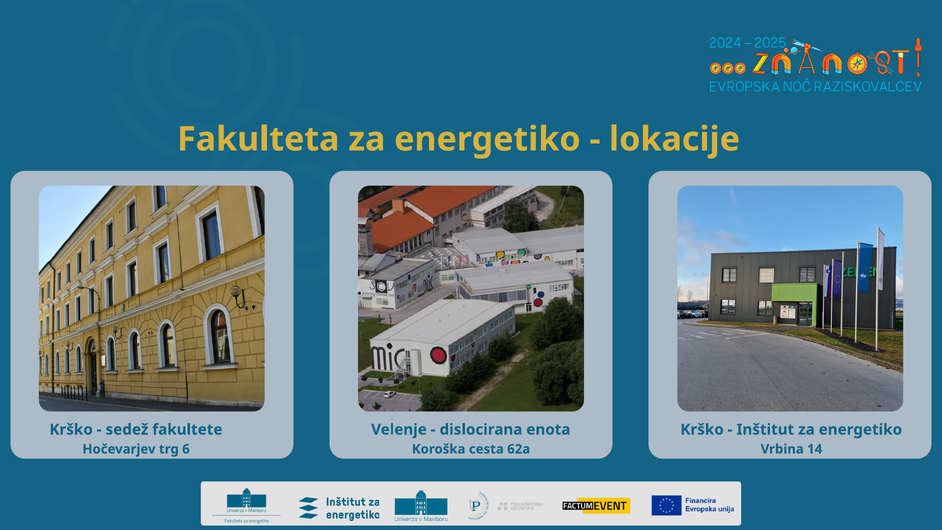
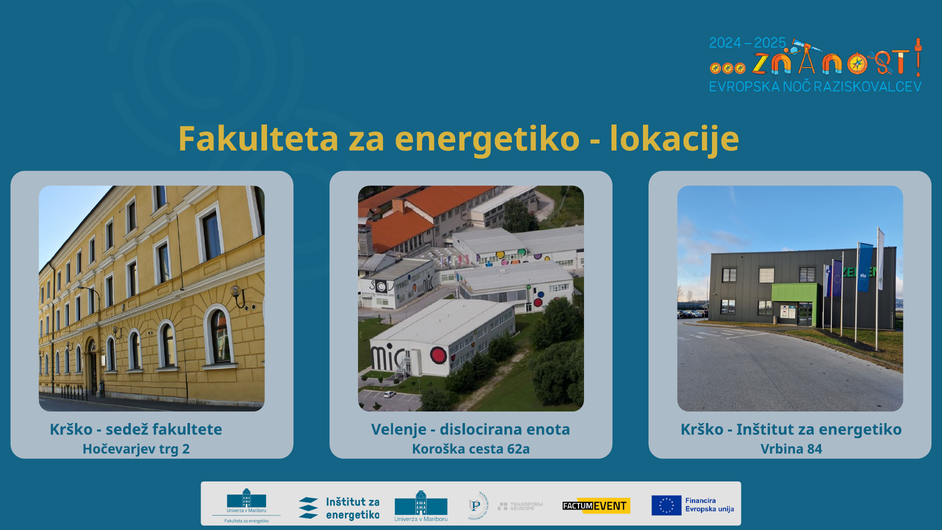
6: 6 -> 2
14: 14 -> 84
